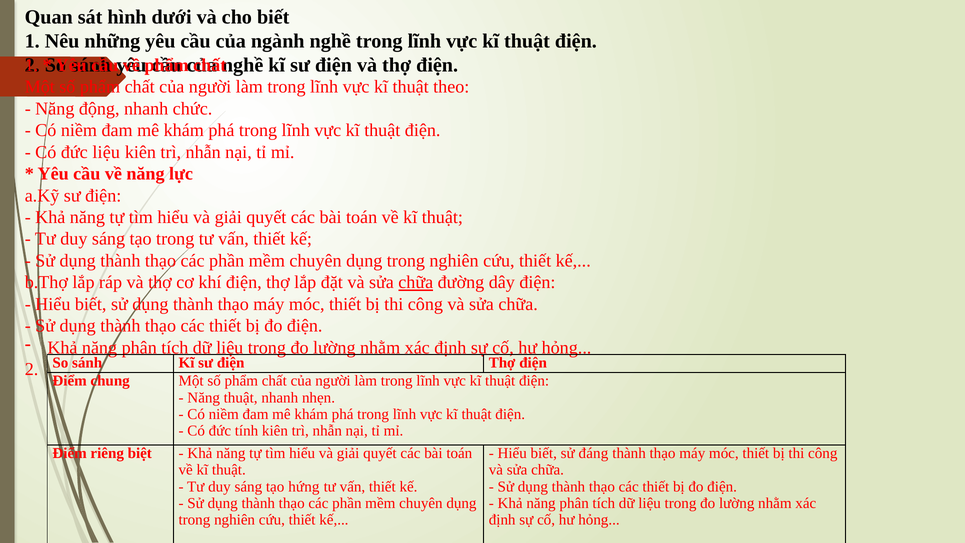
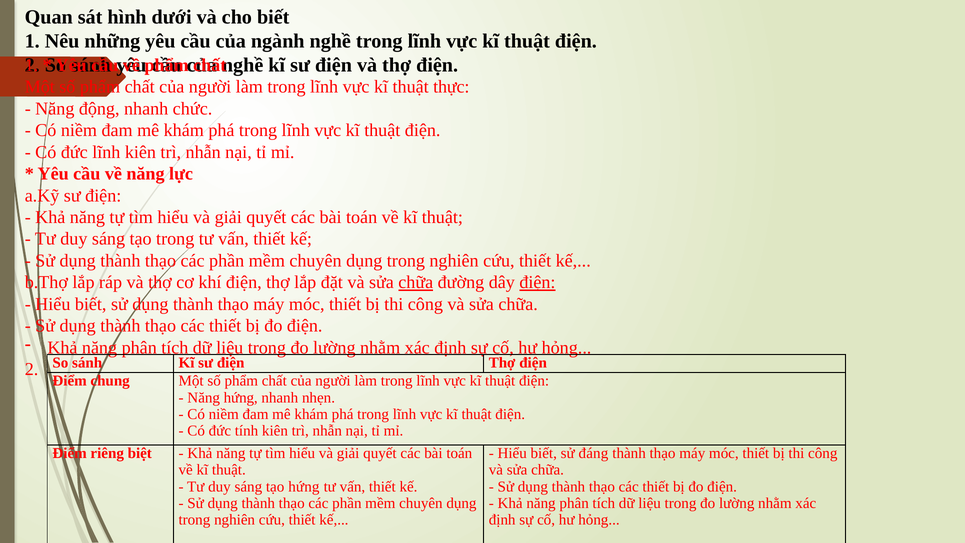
theo: theo -> thực
đức liệu: liệu -> lĩnh
điện at (537, 282) underline: none -> present
Năng thuật: thuật -> hứng
